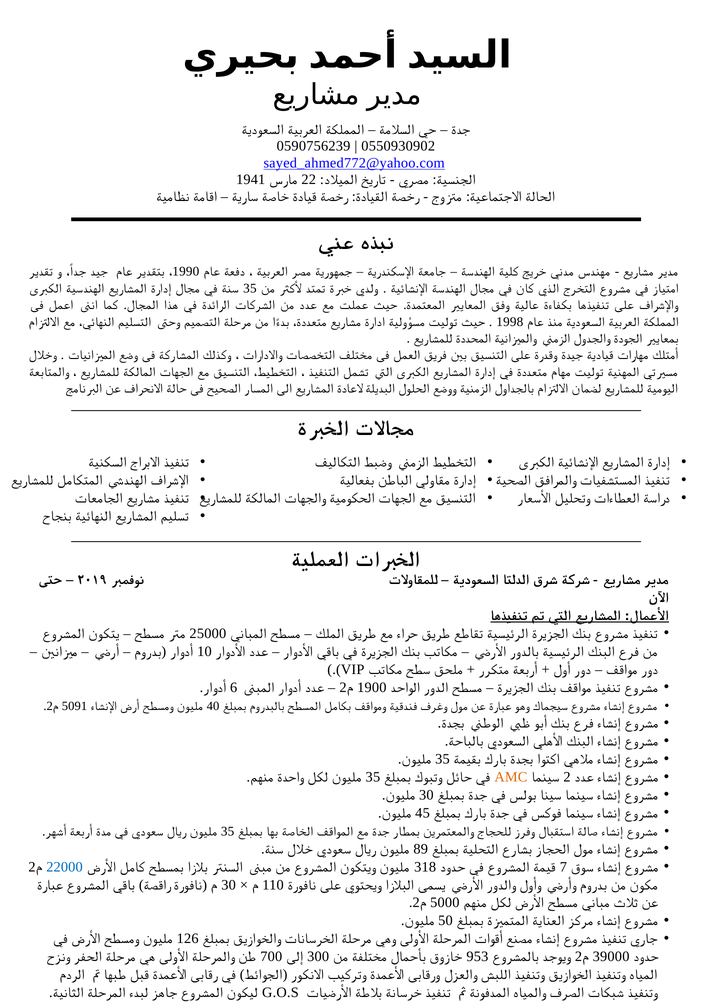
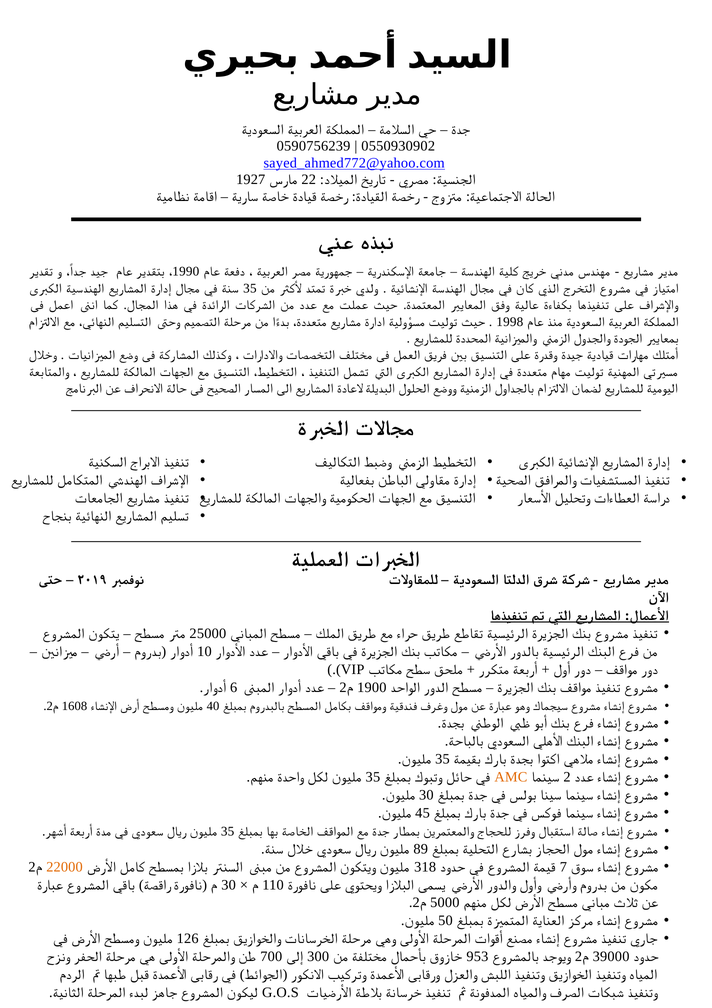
1941: 1941 -> 1927
5091: 5091 -> 1608
22000 colour: blue -> orange
